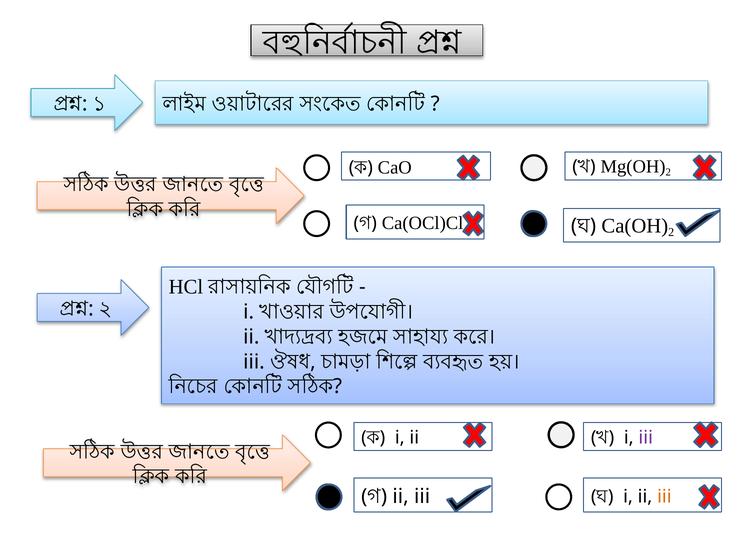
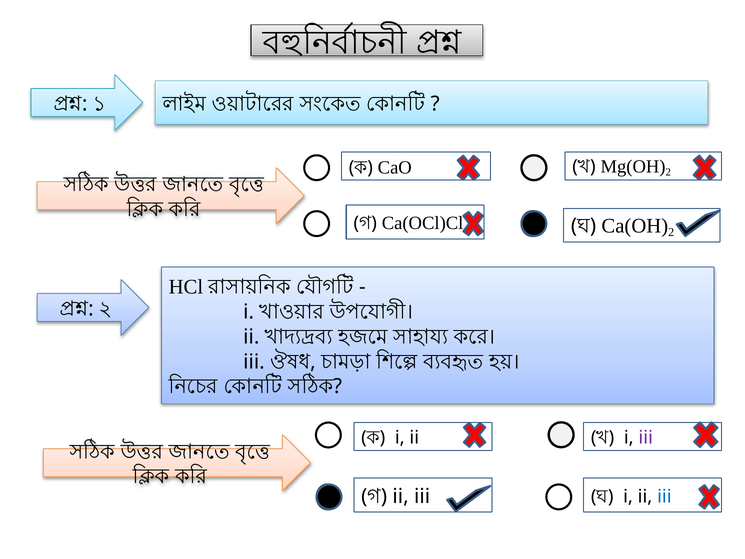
iii at (664, 496) colour: orange -> blue
